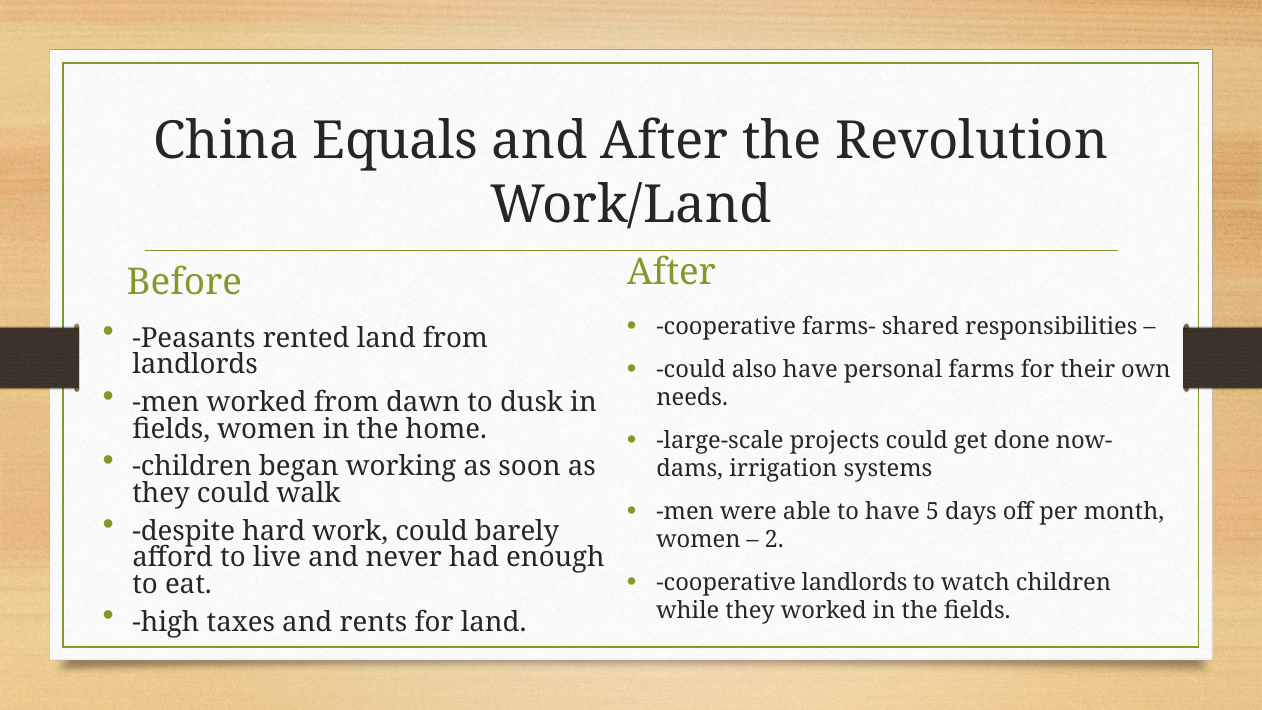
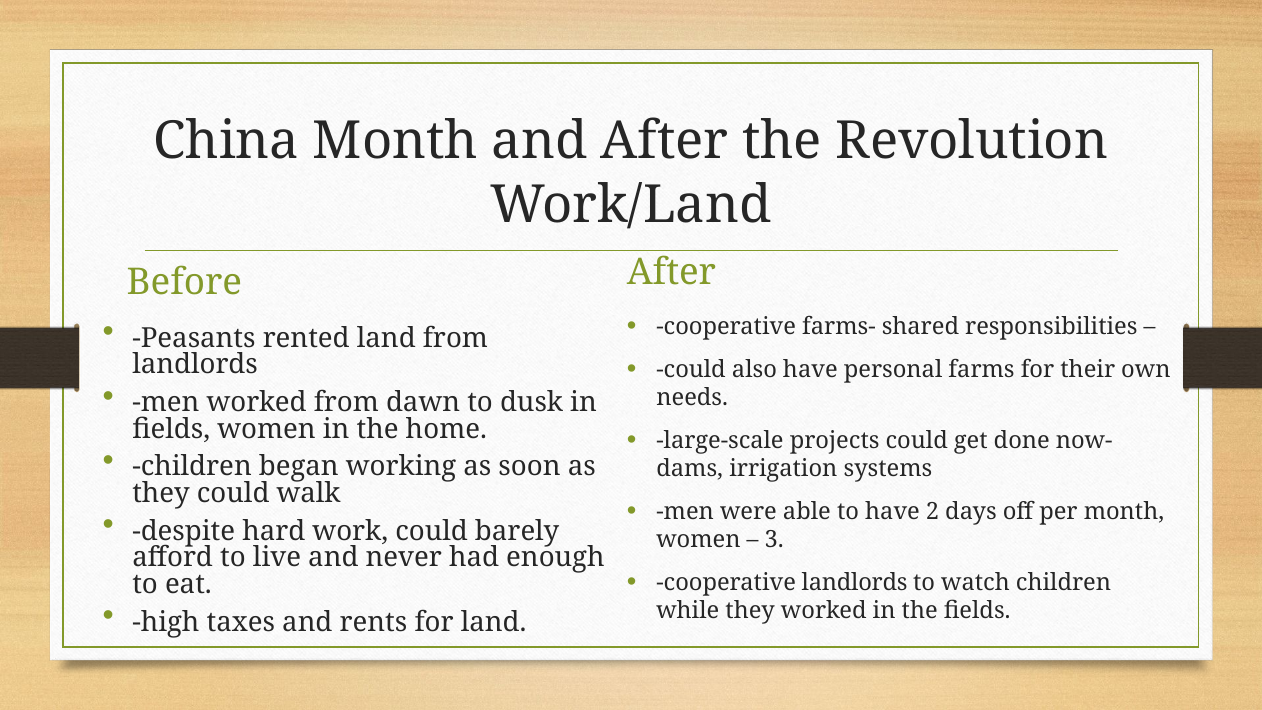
China Equals: Equals -> Month
5: 5 -> 2
2: 2 -> 3
